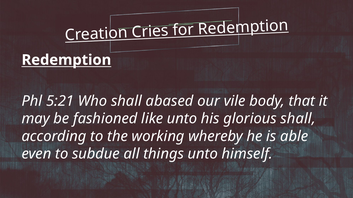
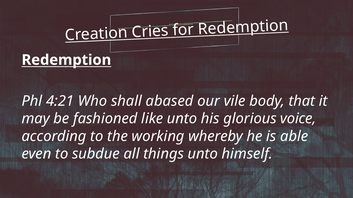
5:21: 5:21 -> 4:21
glorious shall: shall -> voice
